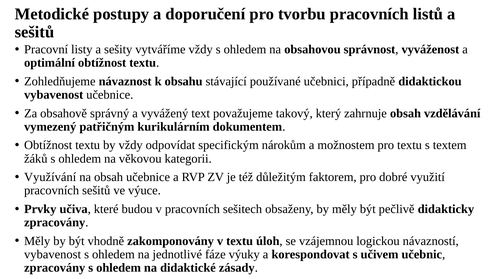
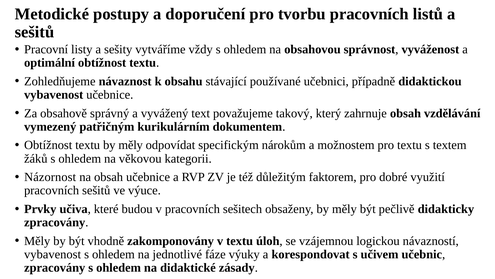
textu by vždy: vždy -> měly
Využívání: Využívání -> Názornost
